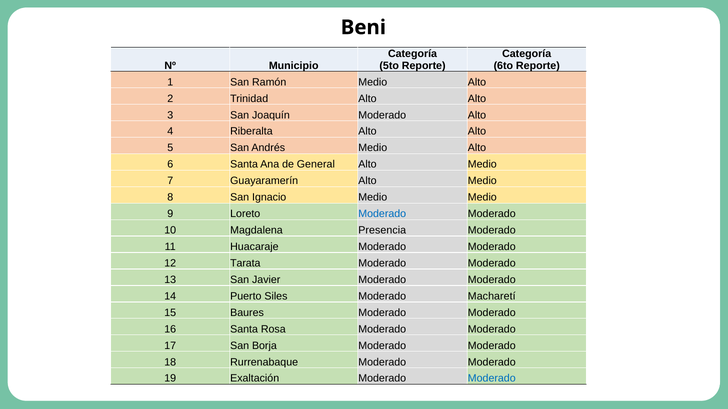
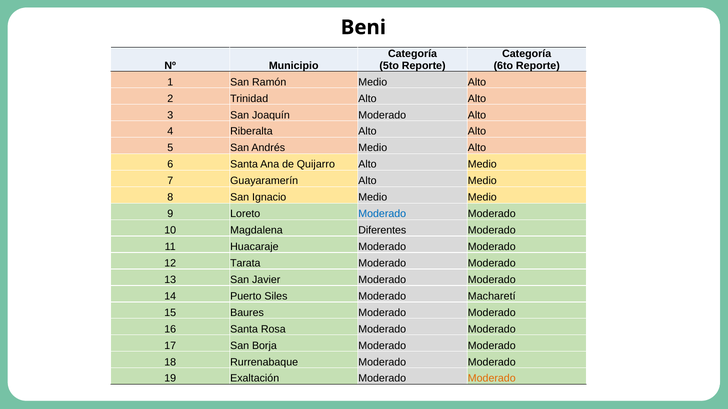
General: General -> Quijarro
Presencia: Presencia -> Diferentes
Moderado at (492, 379) colour: blue -> orange
